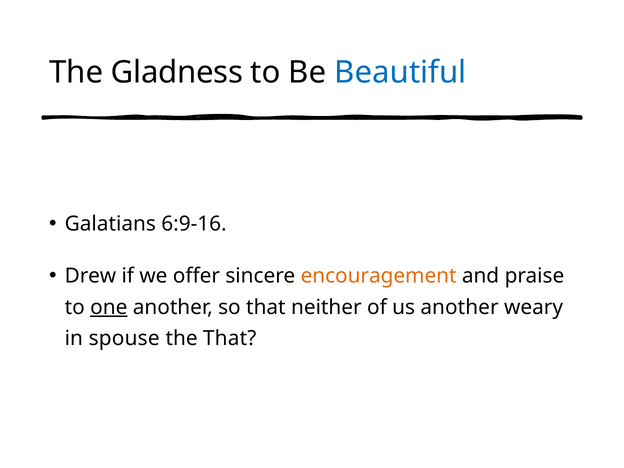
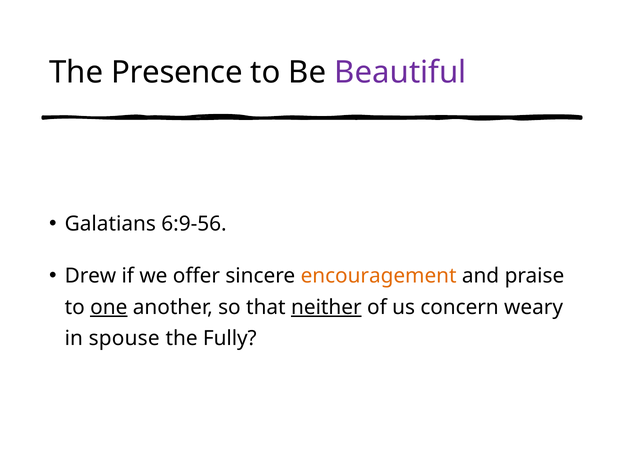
Gladness: Gladness -> Presence
Beautiful colour: blue -> purple
6:9-16: 6:9-16 -> 6:9-56
neither underline: none -> present
us another: another -> concern
the That: That -> Fully
